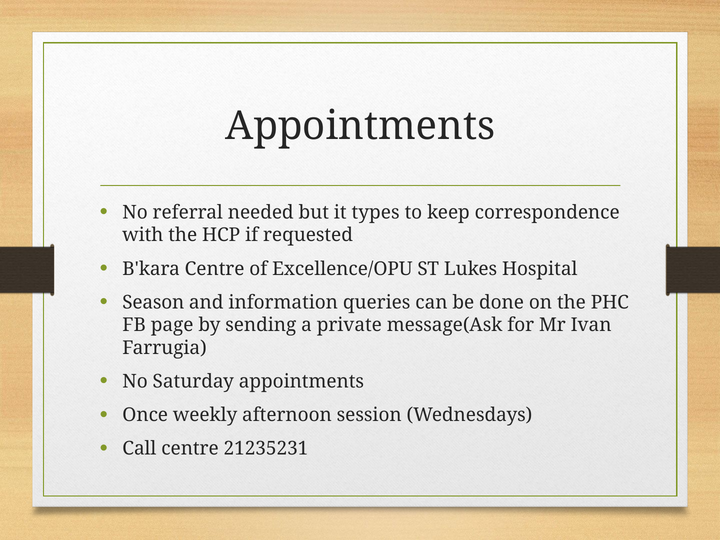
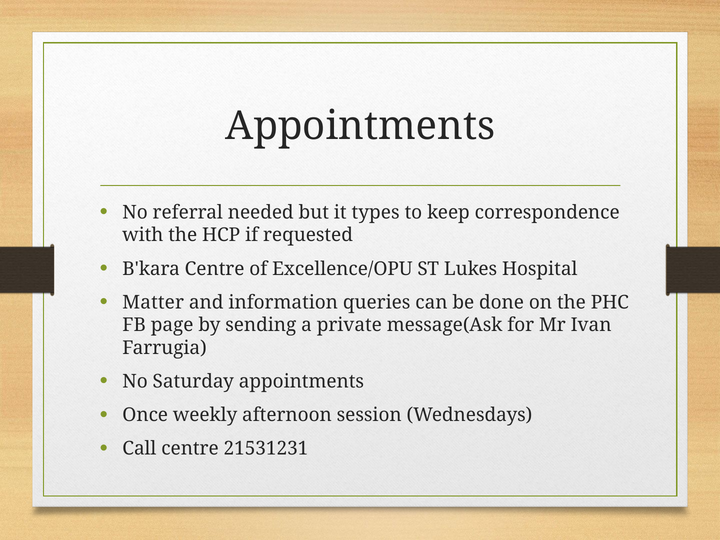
Season: Season -> Matter
21235231: 21235231 -> 21531231
